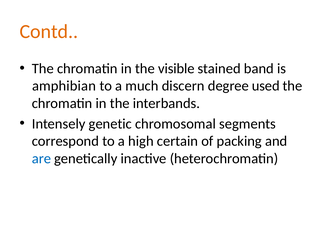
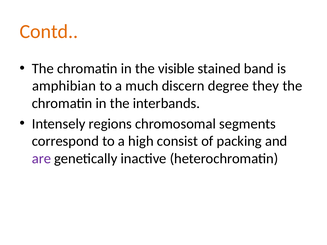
used: used -> they
genetic: genetic -> regions
certain: certain -> consist
are colour: blue -> purple
